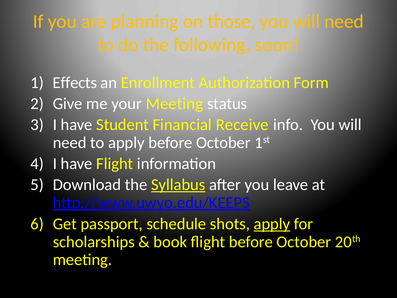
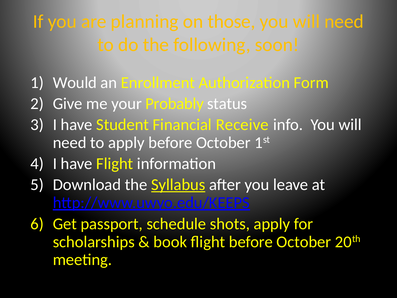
Effects: Effects -> Would
your Meeting: Meeting -> Probably
apply at (272, 224) underline: present -> none
